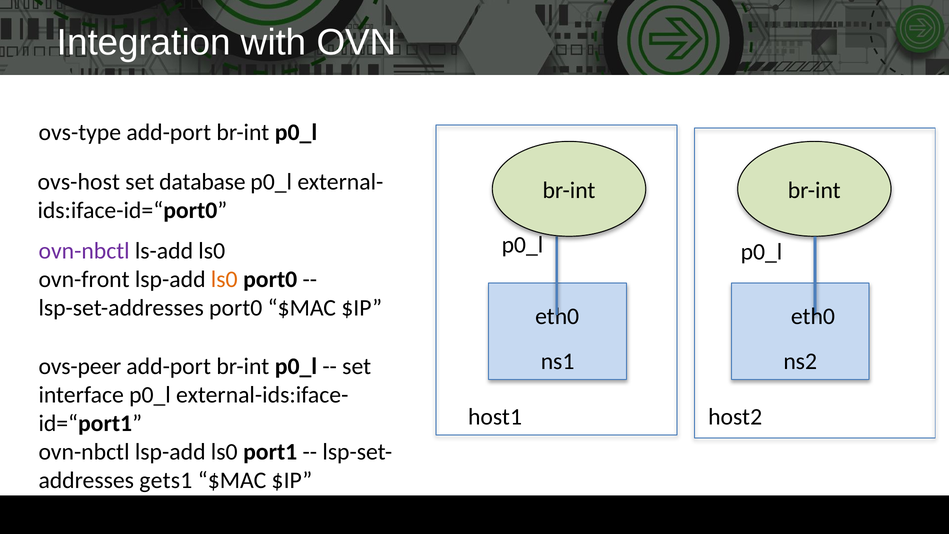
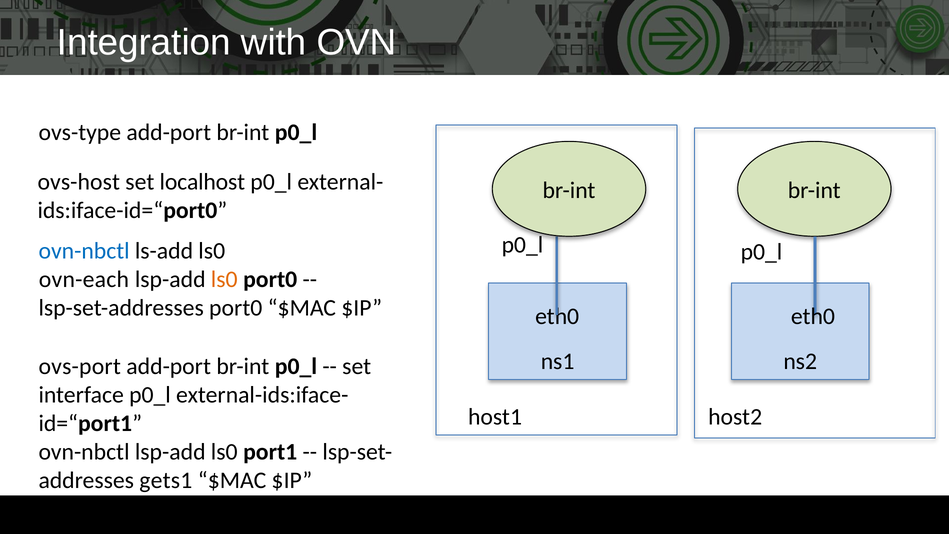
database: database -> localhost
ovn-nbctl at (84, 251) colour: purple -> blue
ovn-front: ovn-front -> ovn-each
ovs-peer: ovs-peer -> ovs-port
